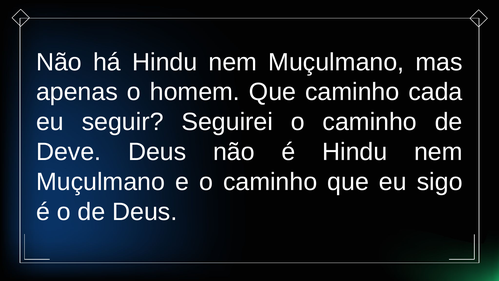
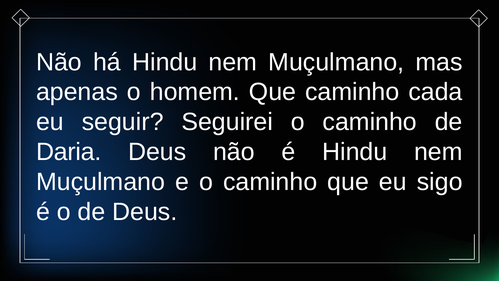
Deve: Deve -> Daria
